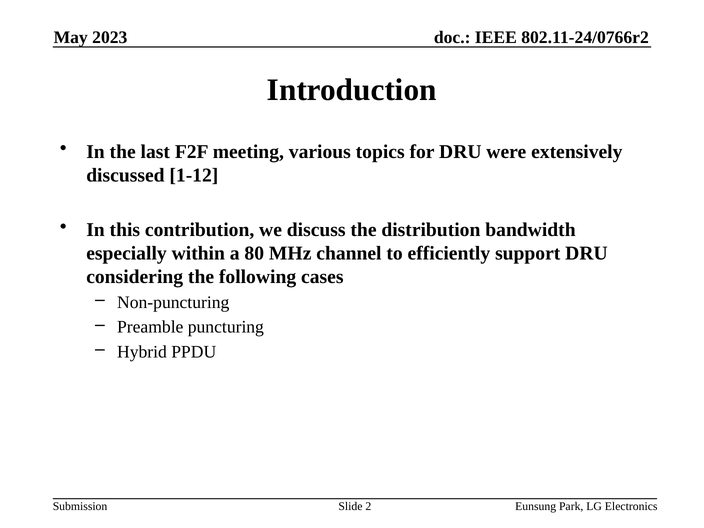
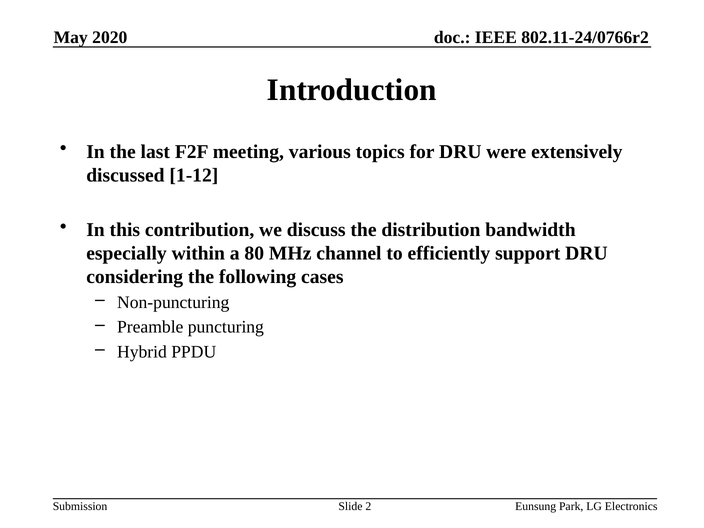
2023: 2023 -> 2020
